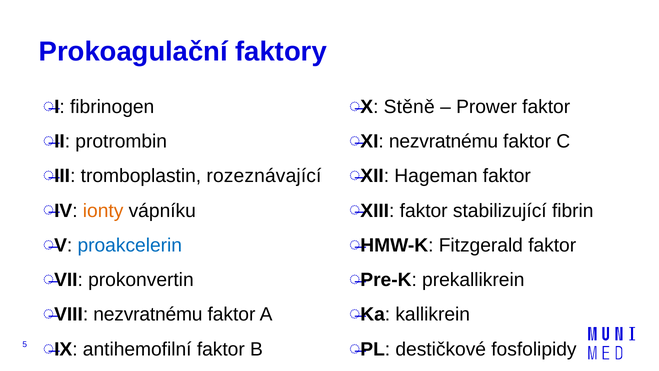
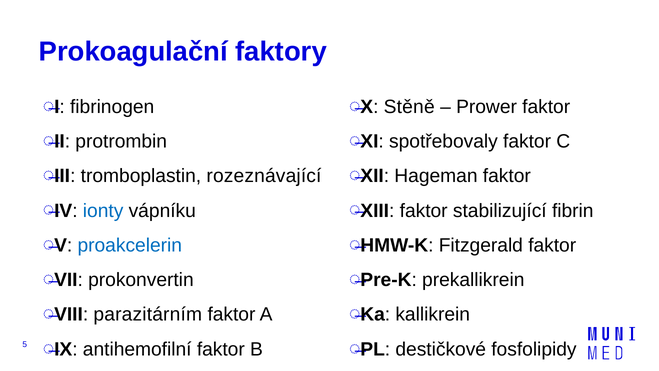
XI nezvratnému: nezvratnému -> spotřebovaly
ionty colour: orange -> blue
VIII nezvratnému: nezvratnému -> parazitárním
